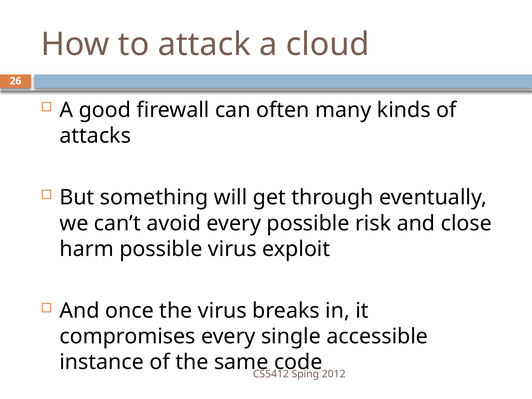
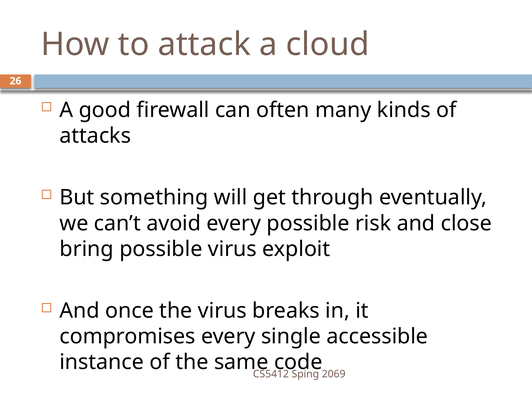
harm: harm -> bring
2012: 2012 -> 2069
